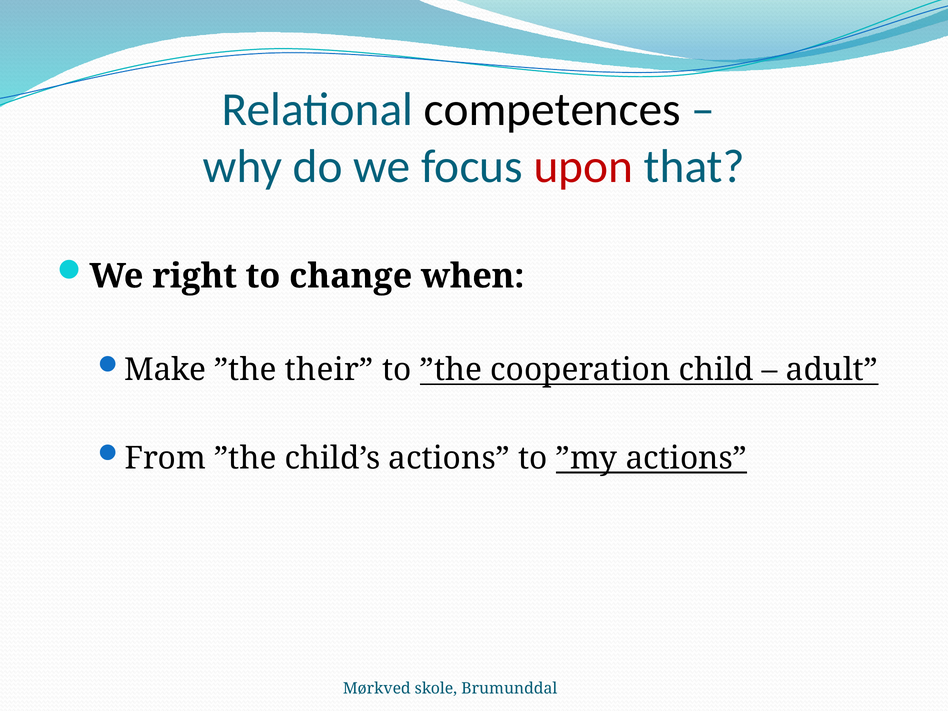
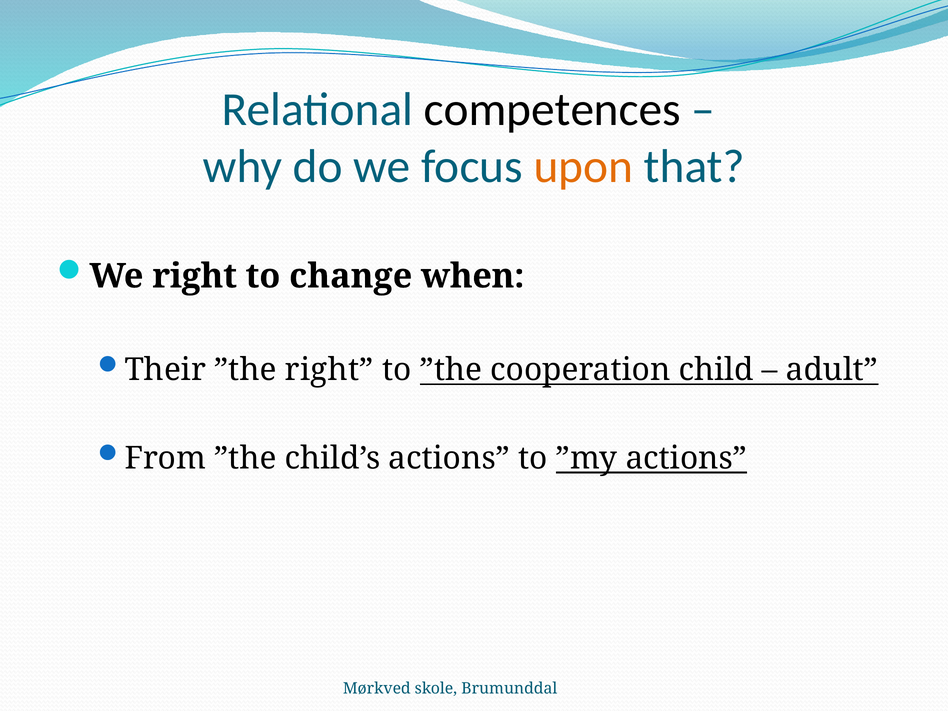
upon colour: red -> orange
Make: Make -> Their
”the their: their -> right
